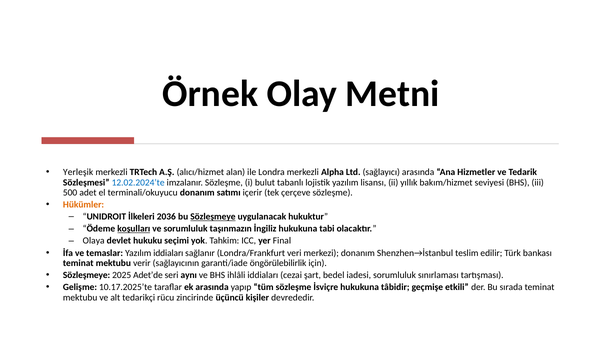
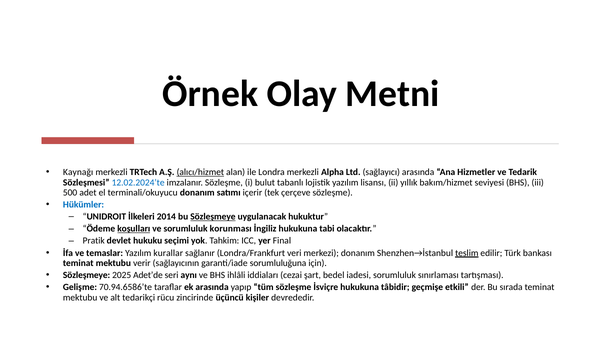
Yerleşik: Yerleşik -> Kaynağı
alıcı/hizmet underline: none -> present
Hükümler colour: orange -> blue
2036: 2036 -> 2014
taşınmazın: taşınmazın -> korunması
Olaya: Olaya -> Pratik
Yazılım iddiaları: iddiaları -> kurallar
teslim underline: none -> present
öngörülebilirlik: öngörülebilirlik -> sorumluluğuna
10.17.2025’te: 10.17.2025’te -> 70.94.6586’te
